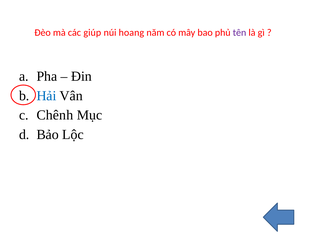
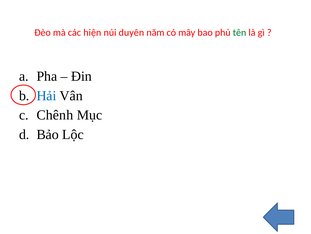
giúp: giúp -> hiện
hoang: hoang -> duyên
tên colour: purple -> green
